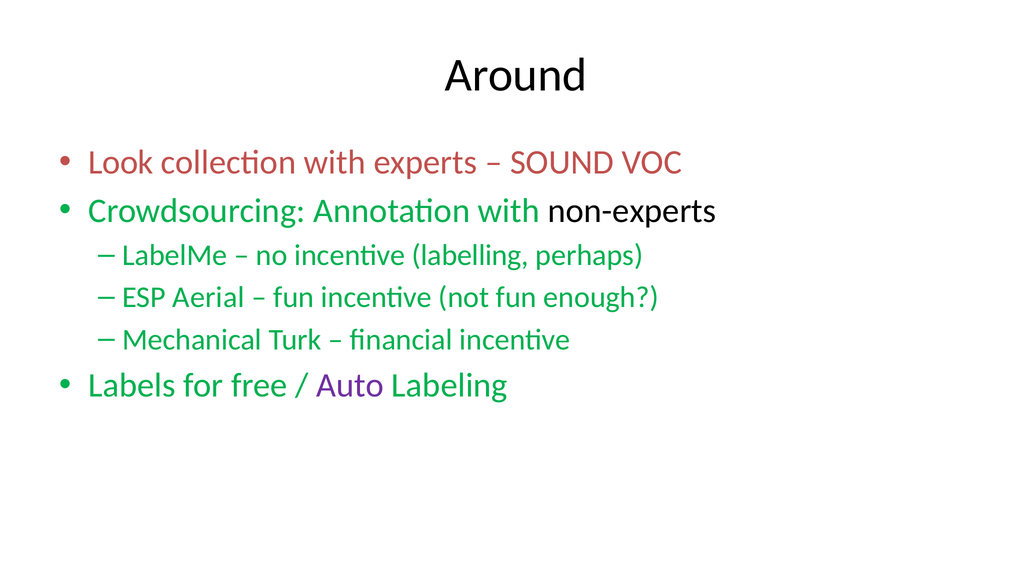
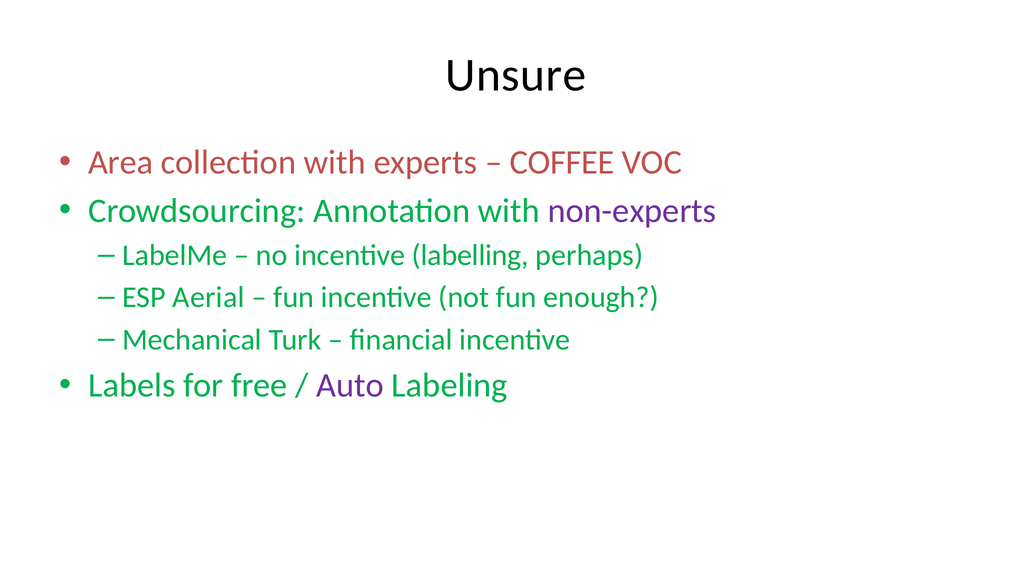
Around: Around -> Unsure
Look: Look -> Area
SOUND: SOUND -> COFFEE
non-experts colour: black -> purple
